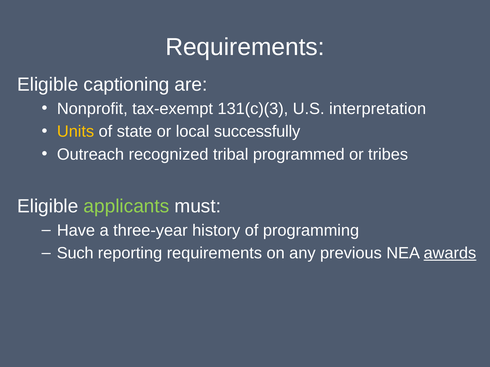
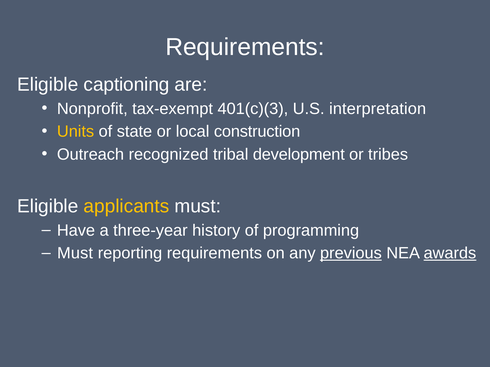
131(c)(3: 131(c)(3 -> 401(c)(3
successfully: successfully -> construction
programmed: programmed -> development
applicants colour: light green -> yellow
Such at (75, 254): Such -> Must
previous underline: none -> present
